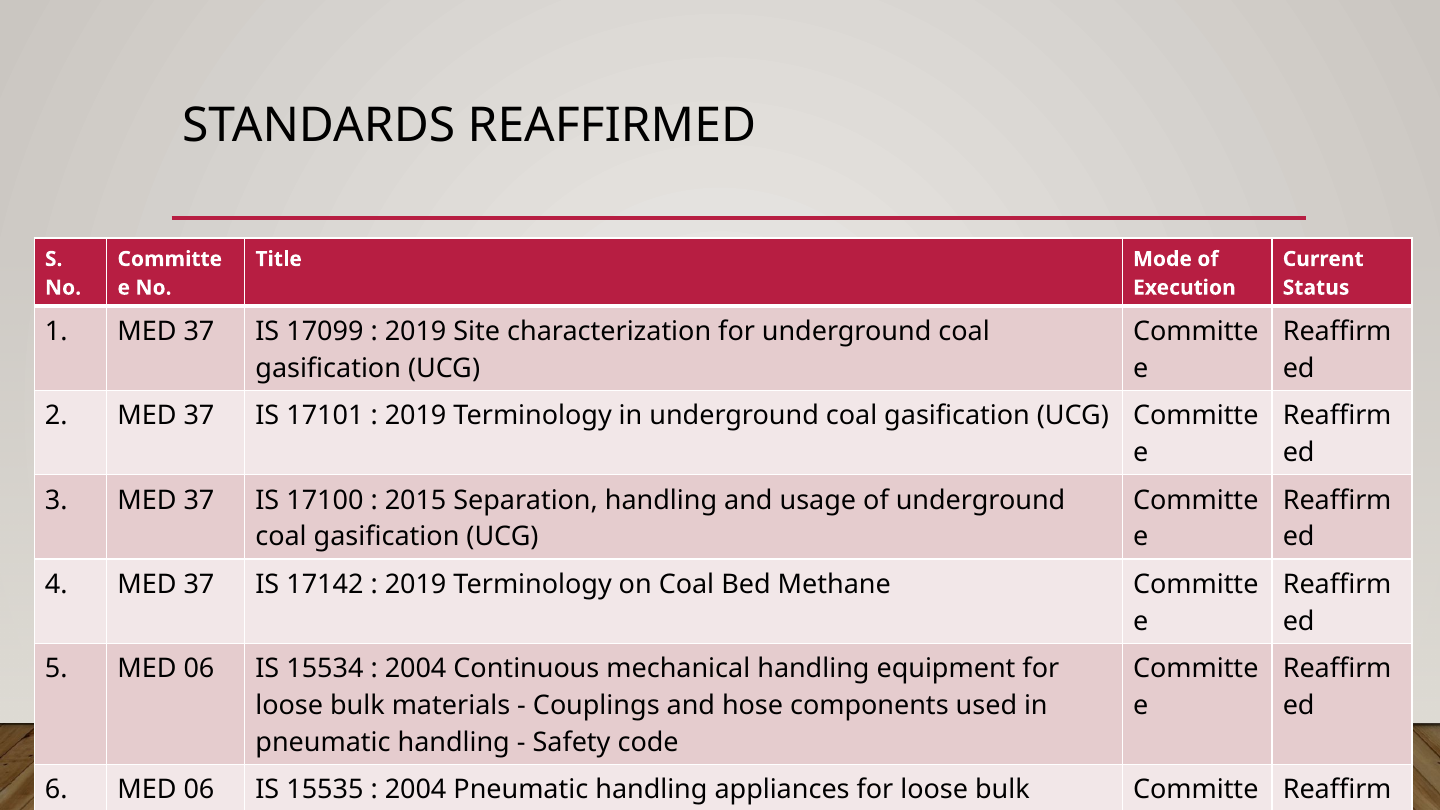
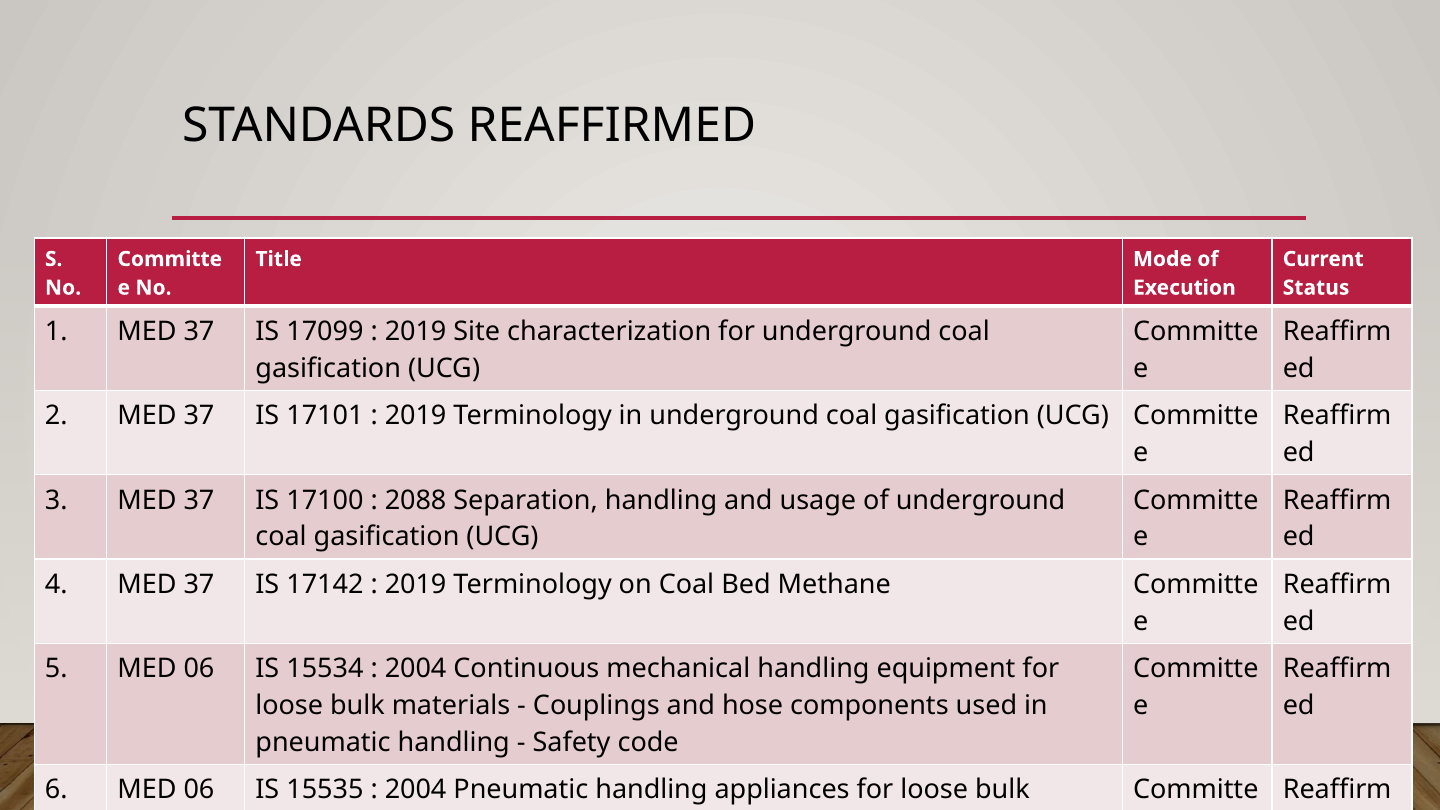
2015: 2015 -> 2088
